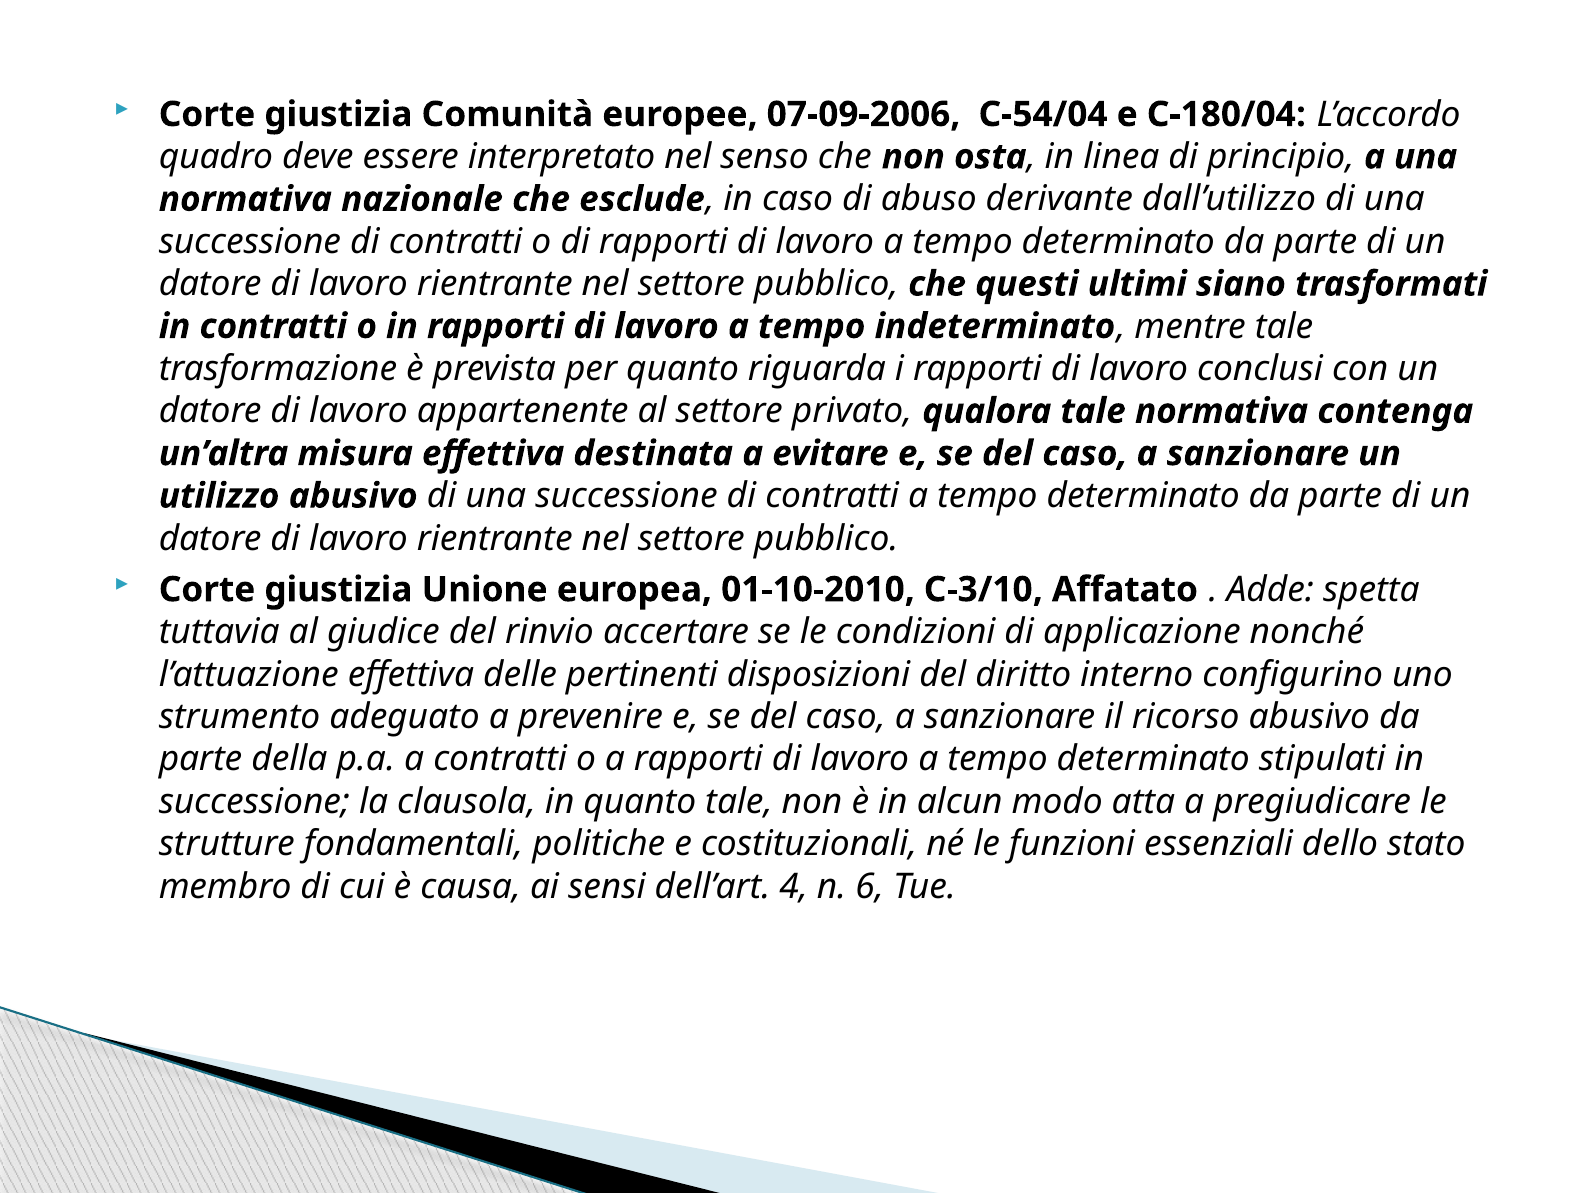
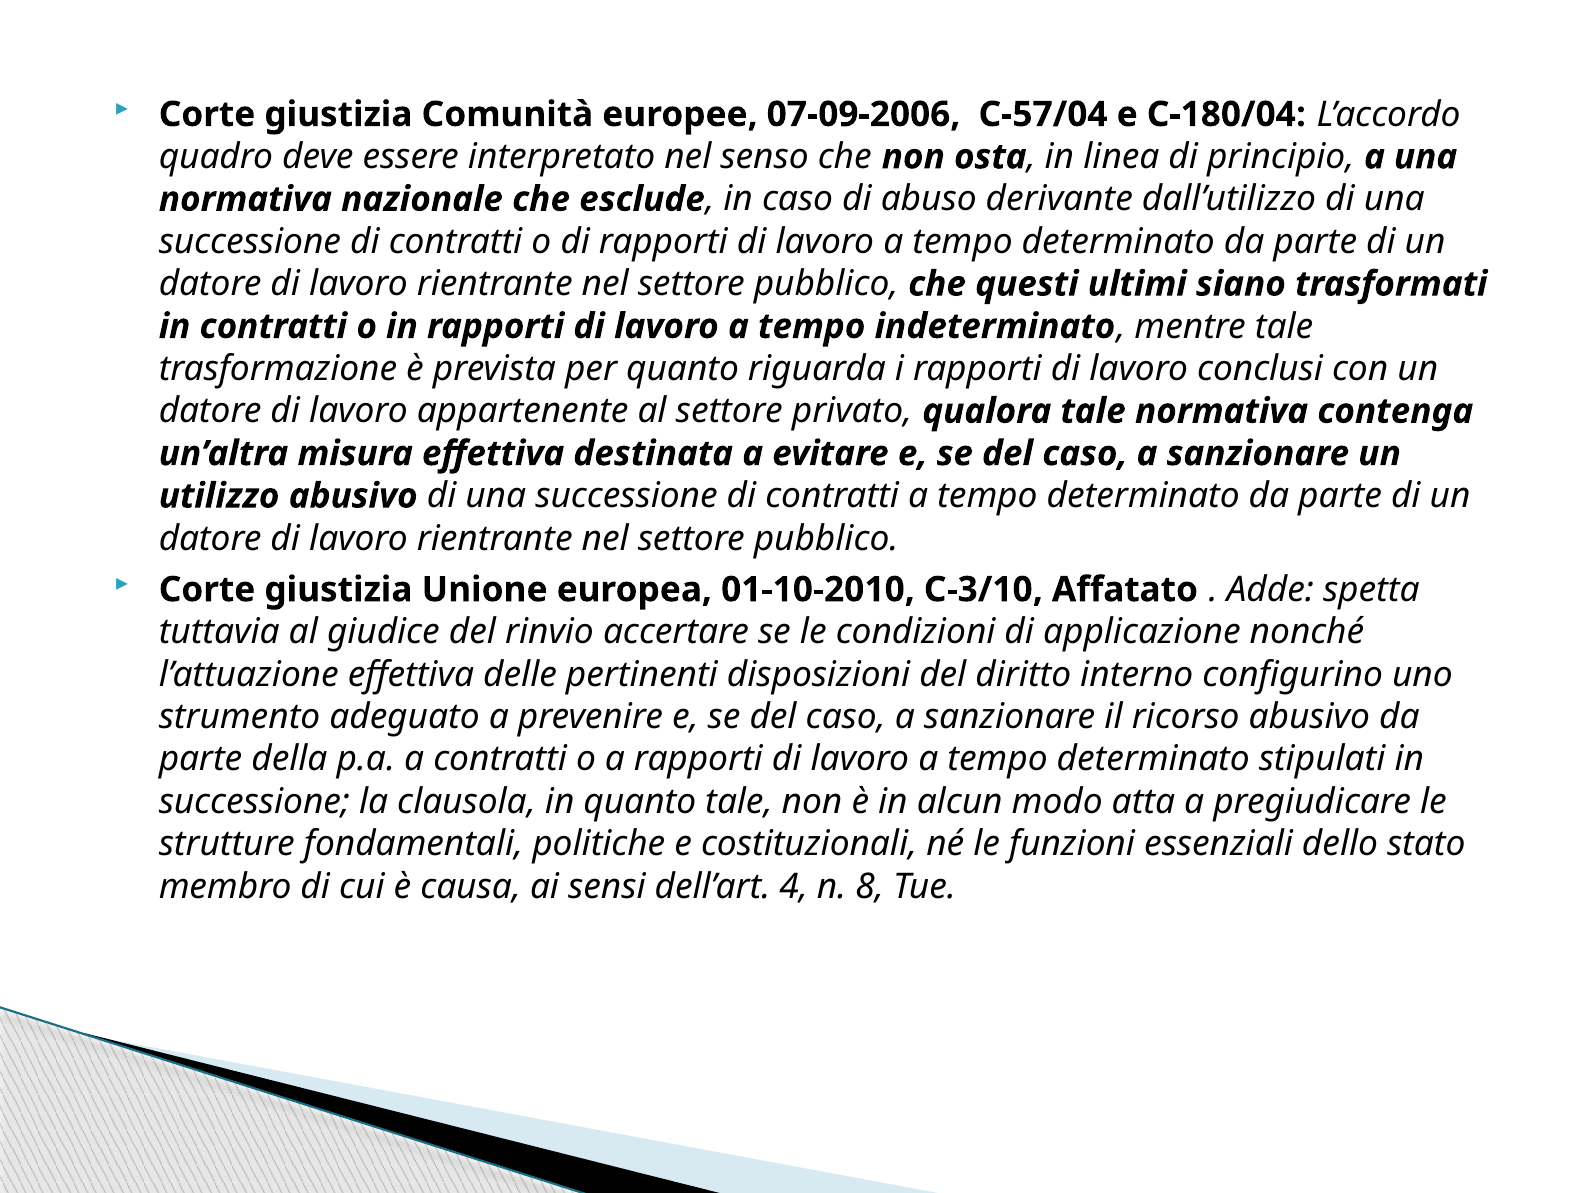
C-54/04: C-54/04 -> C-57/04
6: 6 -> 8
